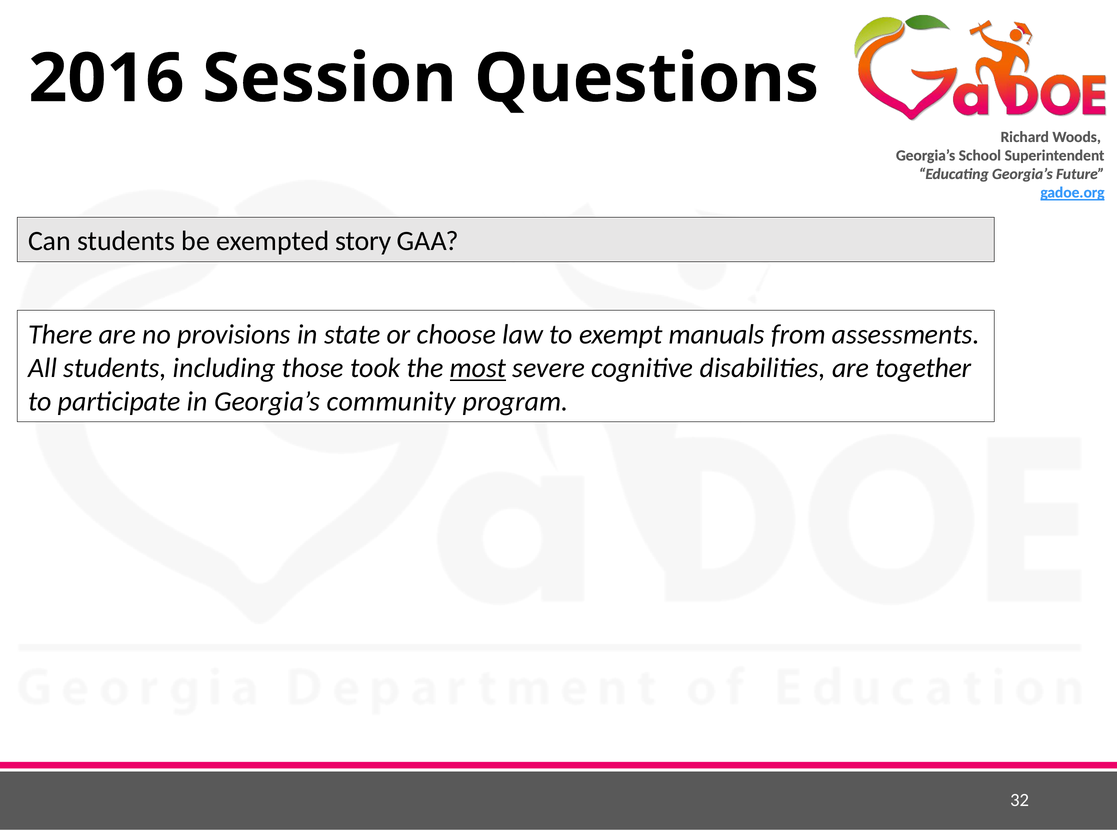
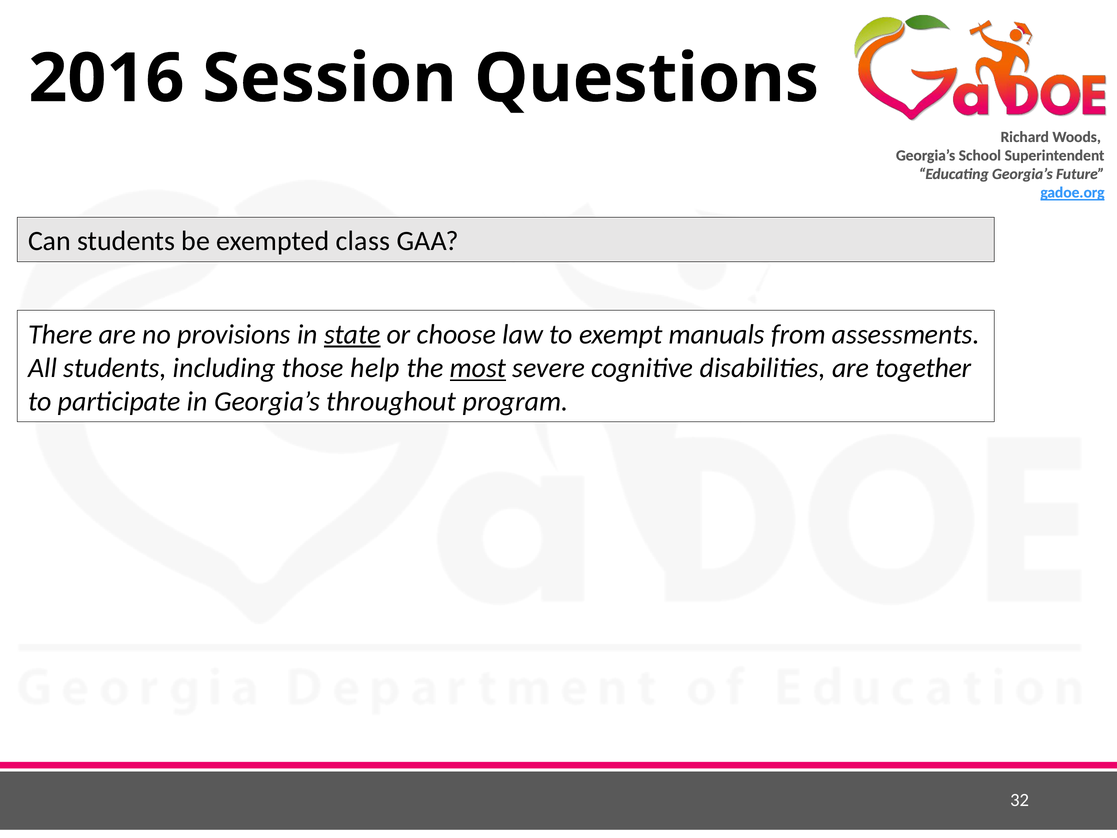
story: story -> class
state underline: none -> present
took: took -> help
community: community -> throughout
